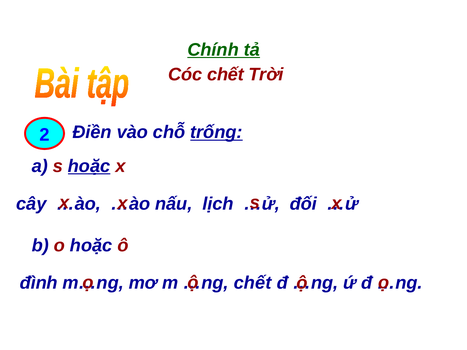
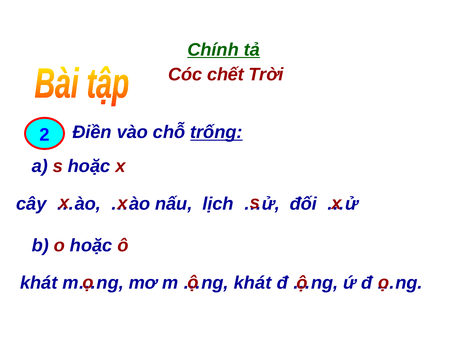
hoặc at (89, 166) underline: present -> none
đình at (39, 283): đình -> khát
chết at (253, 283): chết -> khát
